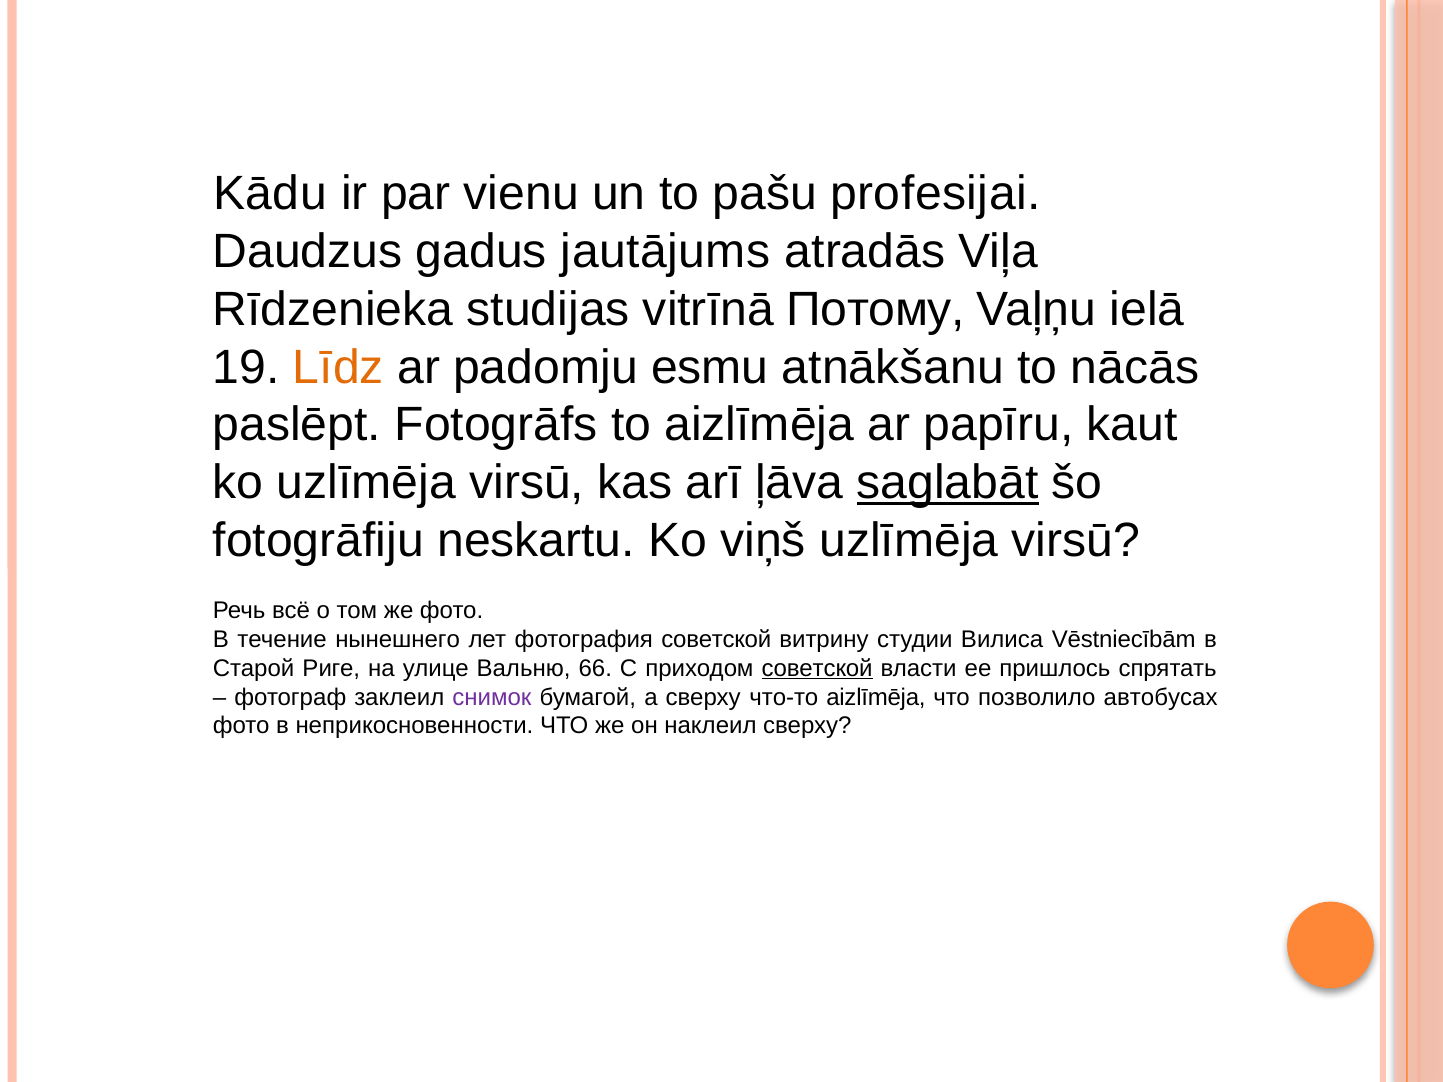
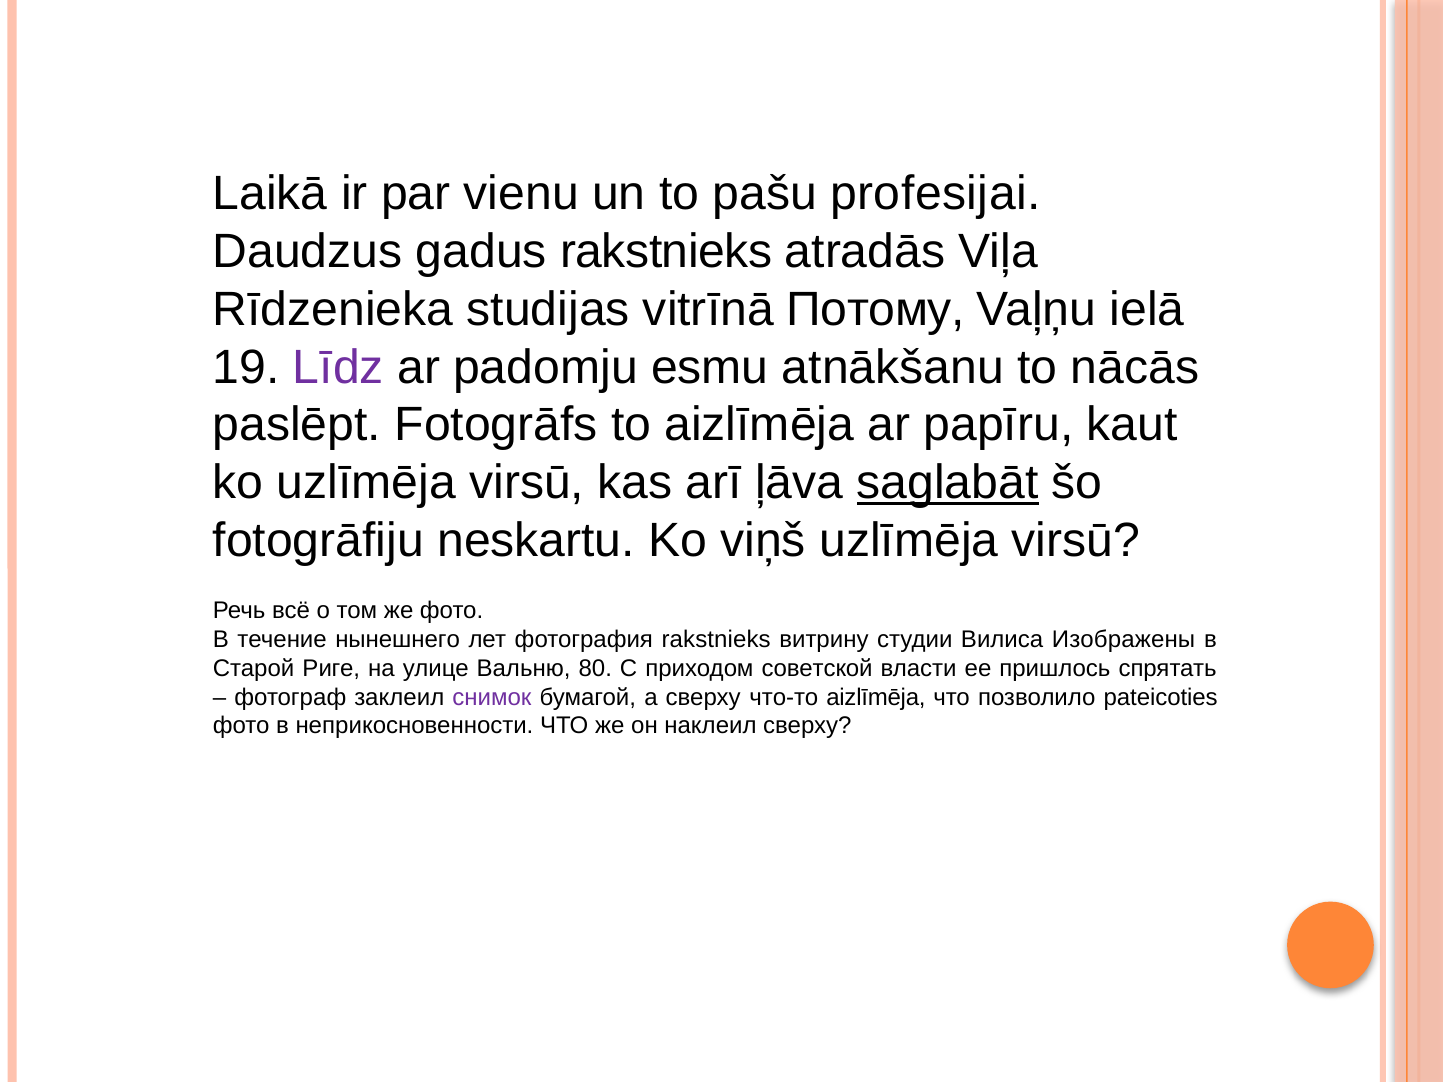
Kādu: Kādu -> Laikā
gadus jautājums: jautājums -> rakstnieks
Līdz colour: orange -> purple
фотография советской: советской -> rakstnieks
Vēstniecībām: Vēstniecībām -> Изображены
66: 66 -> 80
советской at (817, 669) underline: present -> none
автобусах: автобусах -> pateicoties
